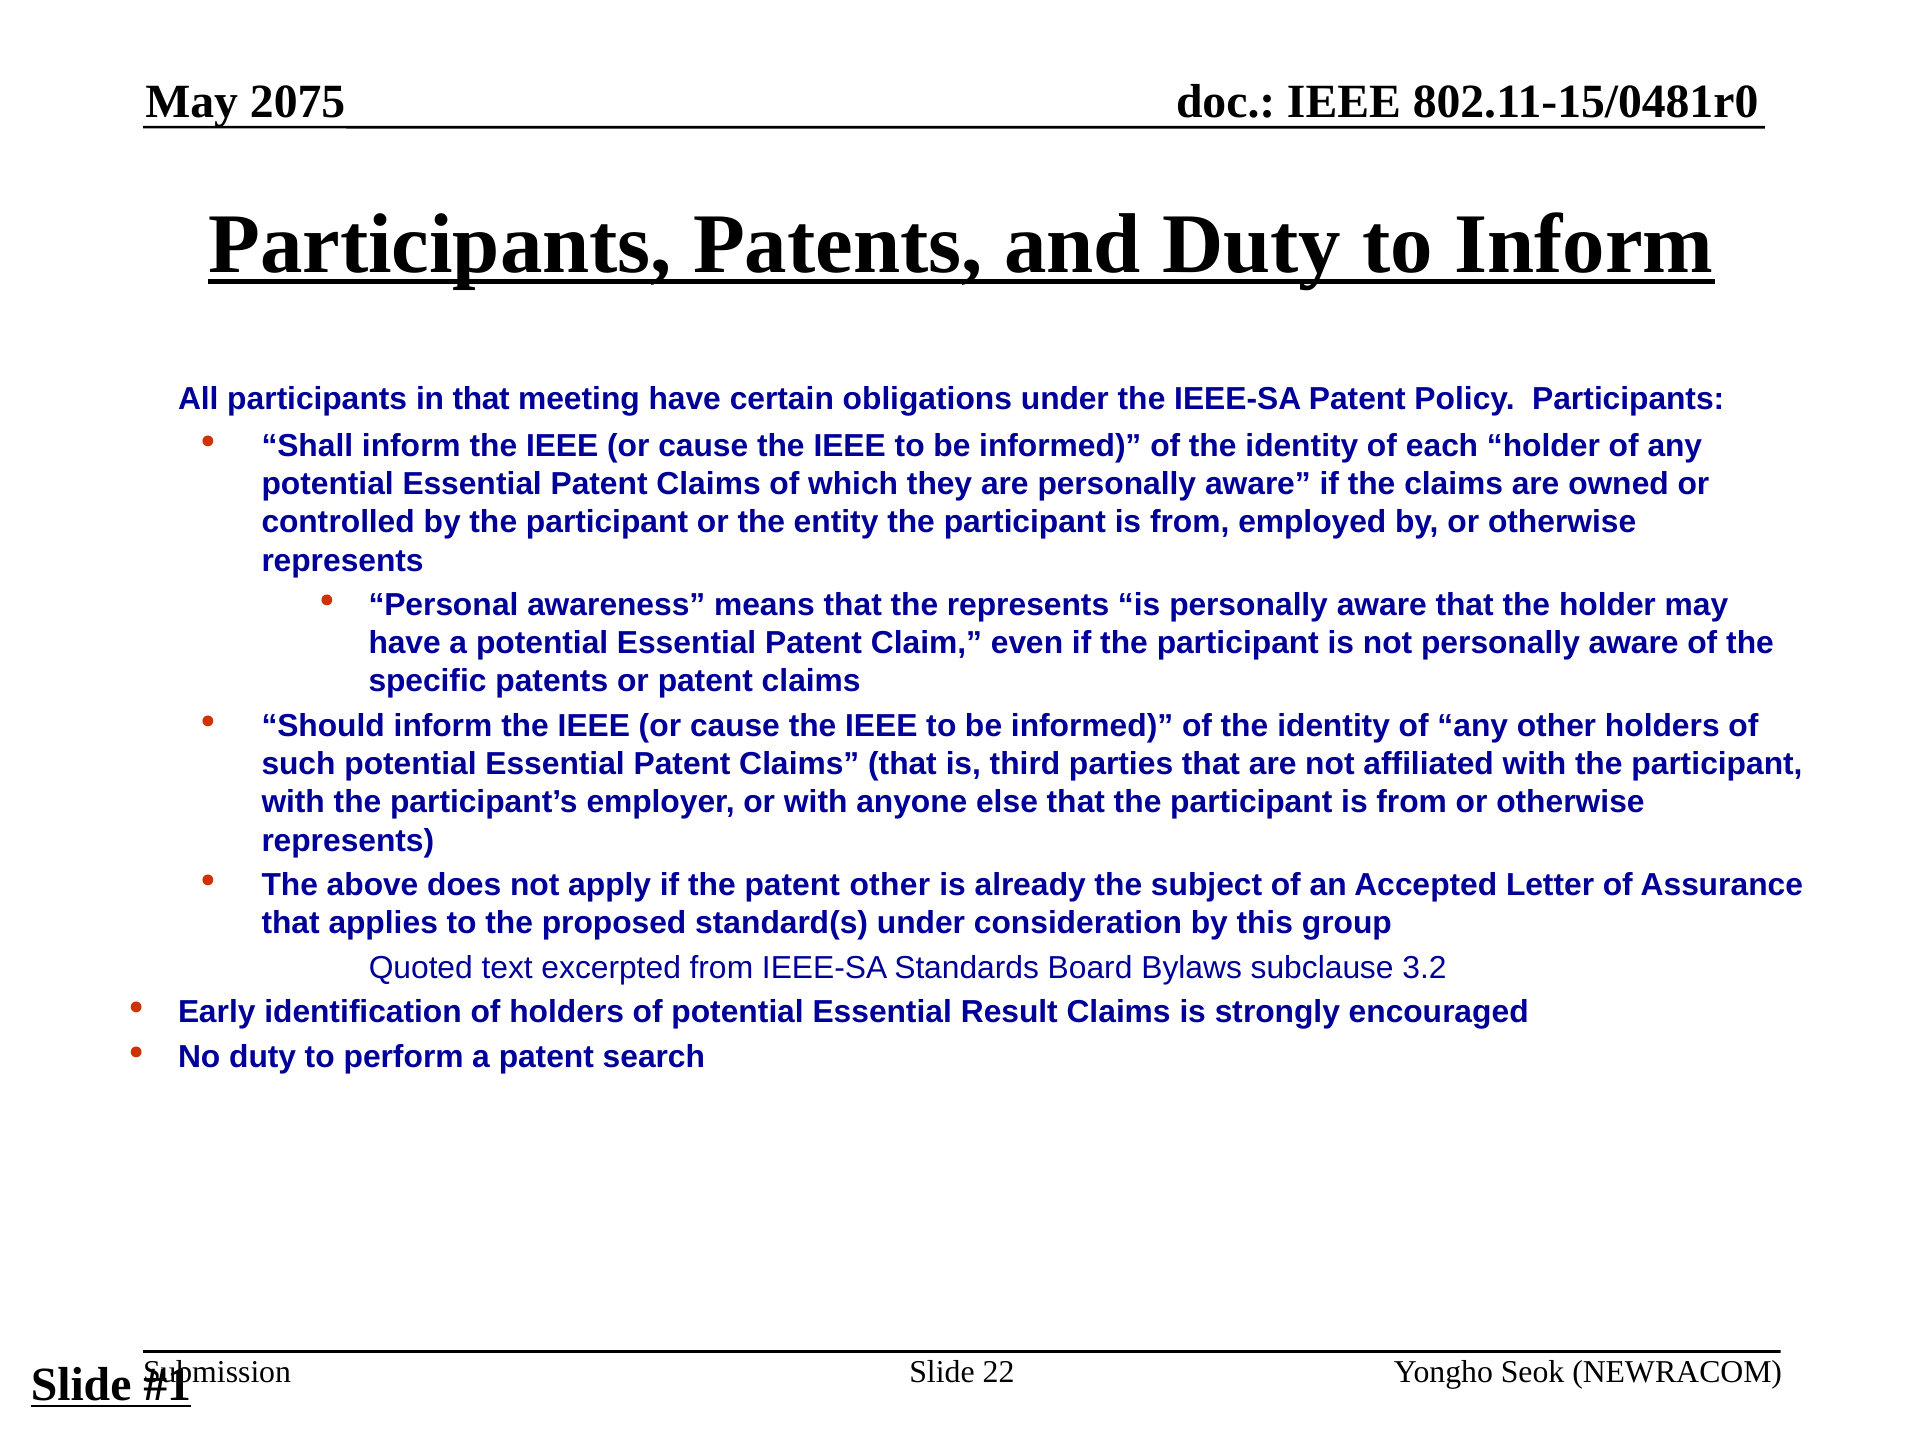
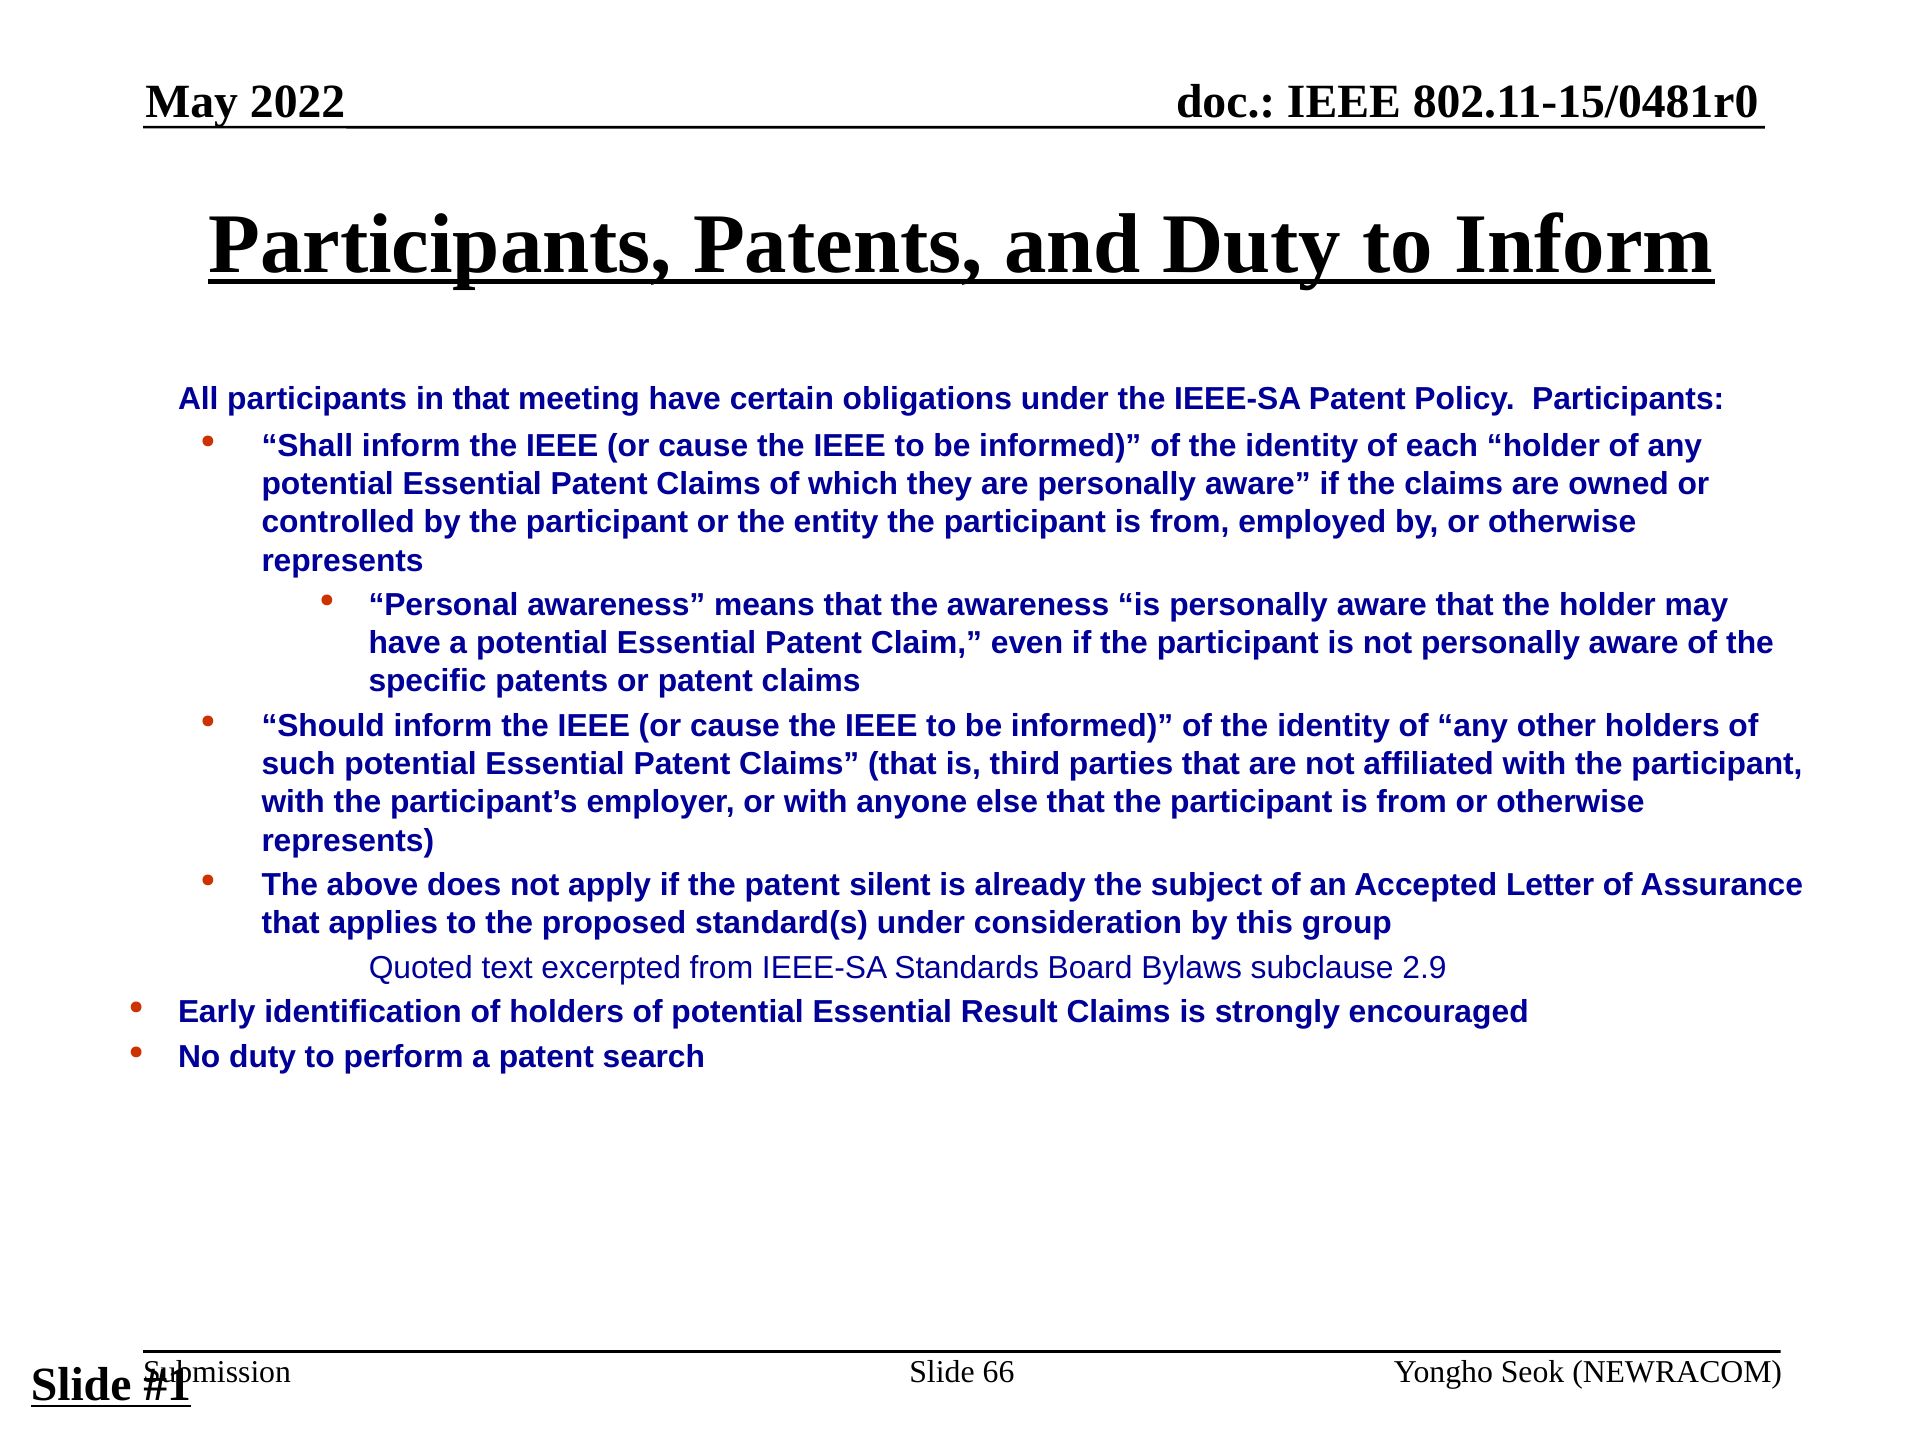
2075: 2075 -> 2022
the represents: represents -> awareness
patent other: other -> silent
3.2: 3.2 -> 2.9
22: 22 -> 66
